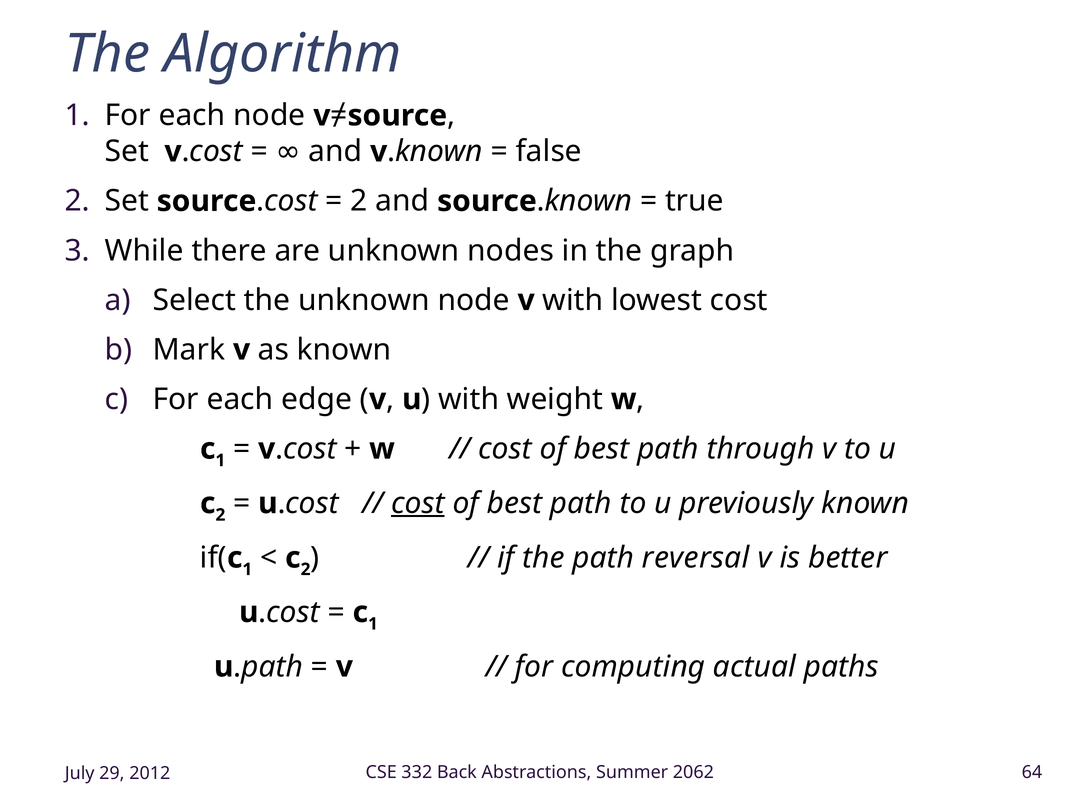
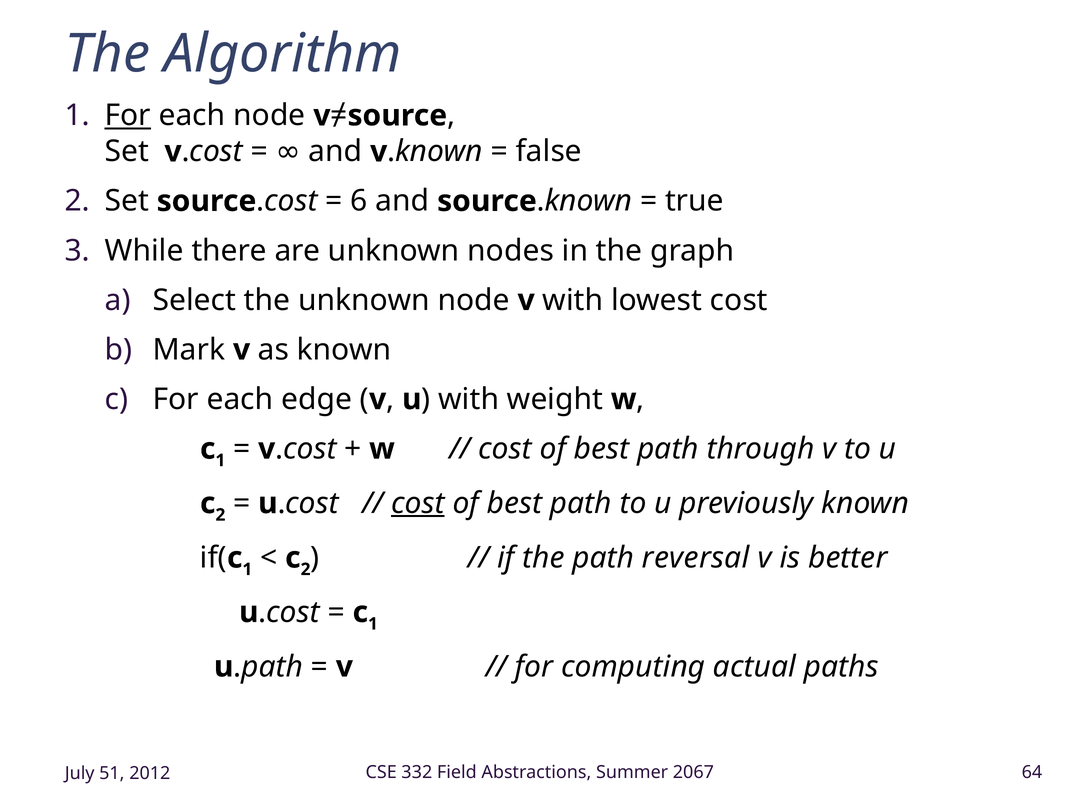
For at (128, 116) underline: none -> present
2 at (359, 201): 2 -> 6
Back: Back -> Field
2062: 2062 -> 2067
29: 29 -> 51
